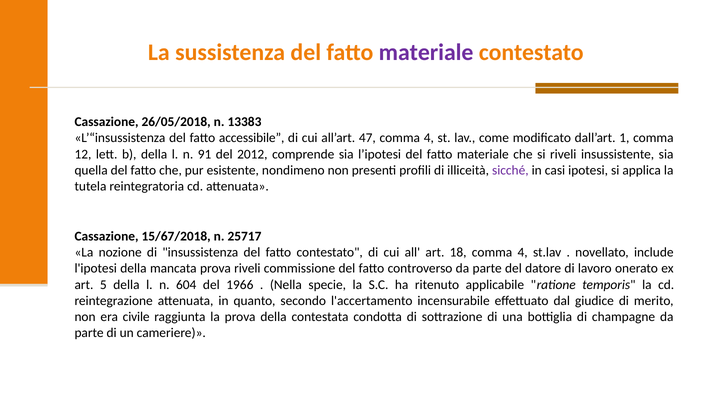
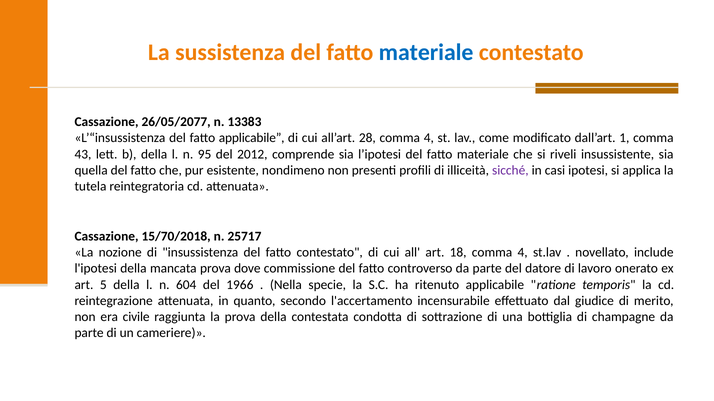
materiale at (426, 52) colour: purple -> blue
26/05/2018: 26/05/2018 -> 26/05/2077
fatto accessibile: accessibile -> applicabile
47: 47 -> 28
12: 12 -> 43
91: 91 -> 95
15/67/2018: 15/67/2018 -> 15/70/2018
prova riveli: riveli -> dove
